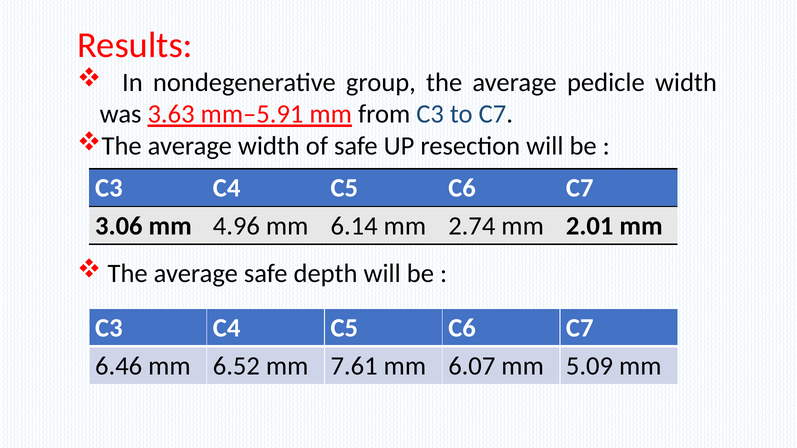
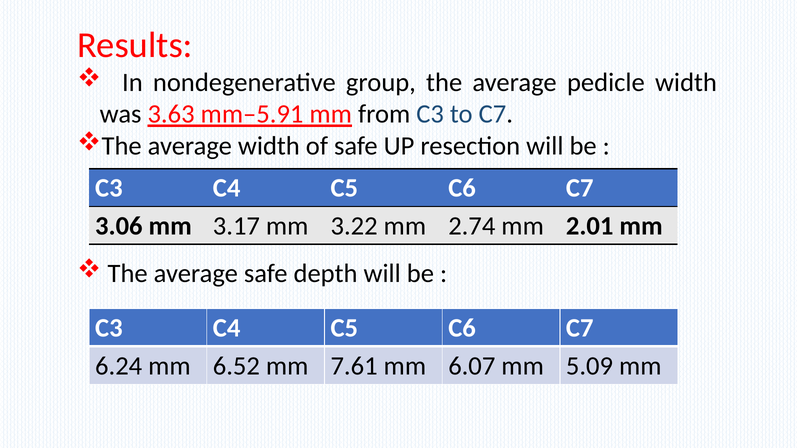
4.96: 4.96 -> 3.17
6.14: 6.14 -> 3.22
6.46: 6.46 -> 6.24
